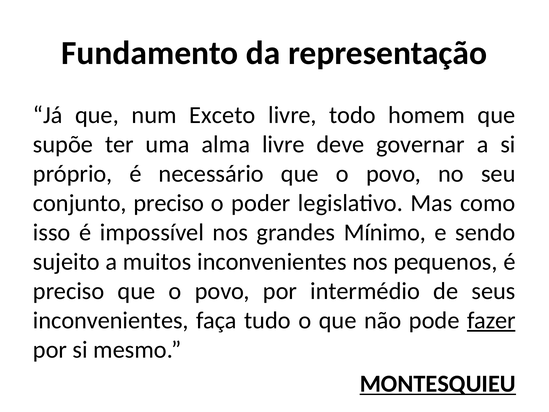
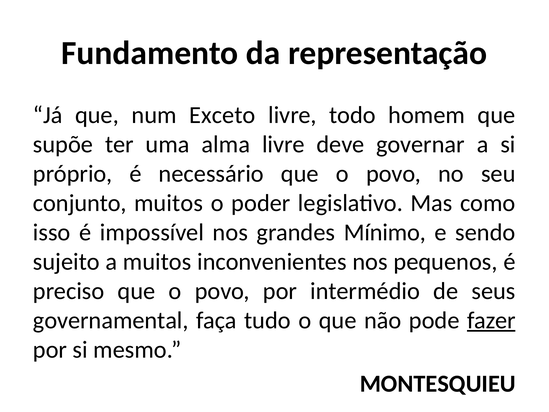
conjunto preciso: preciso -> muitos
inconvenientes at (111, 320): inconvenientes -> governamental
MONTESQUIEU underline: present -> none
